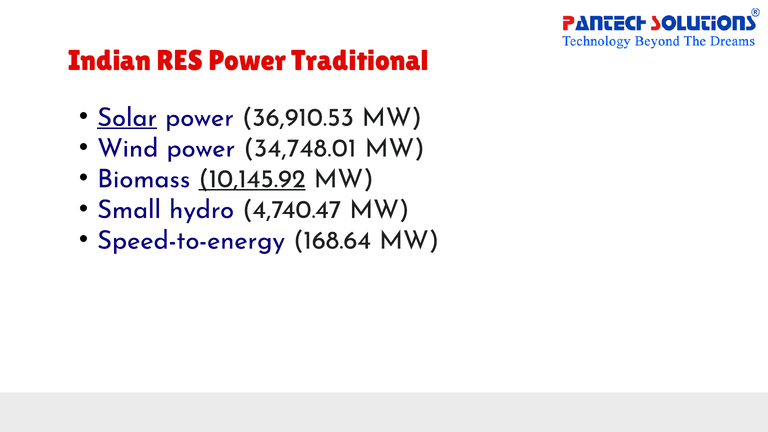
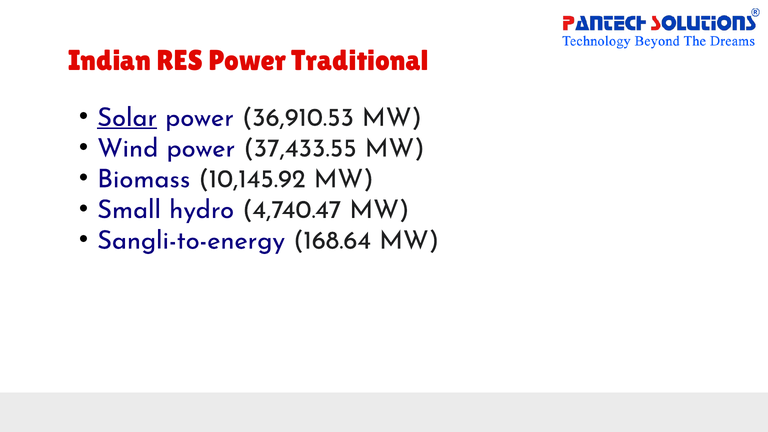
34,748.01: 34,748.01 -> 37,433.55
10,145.92 underline: present -> none
Speed-to-energy: Speed-to-energy -> Sangli-to-energy
